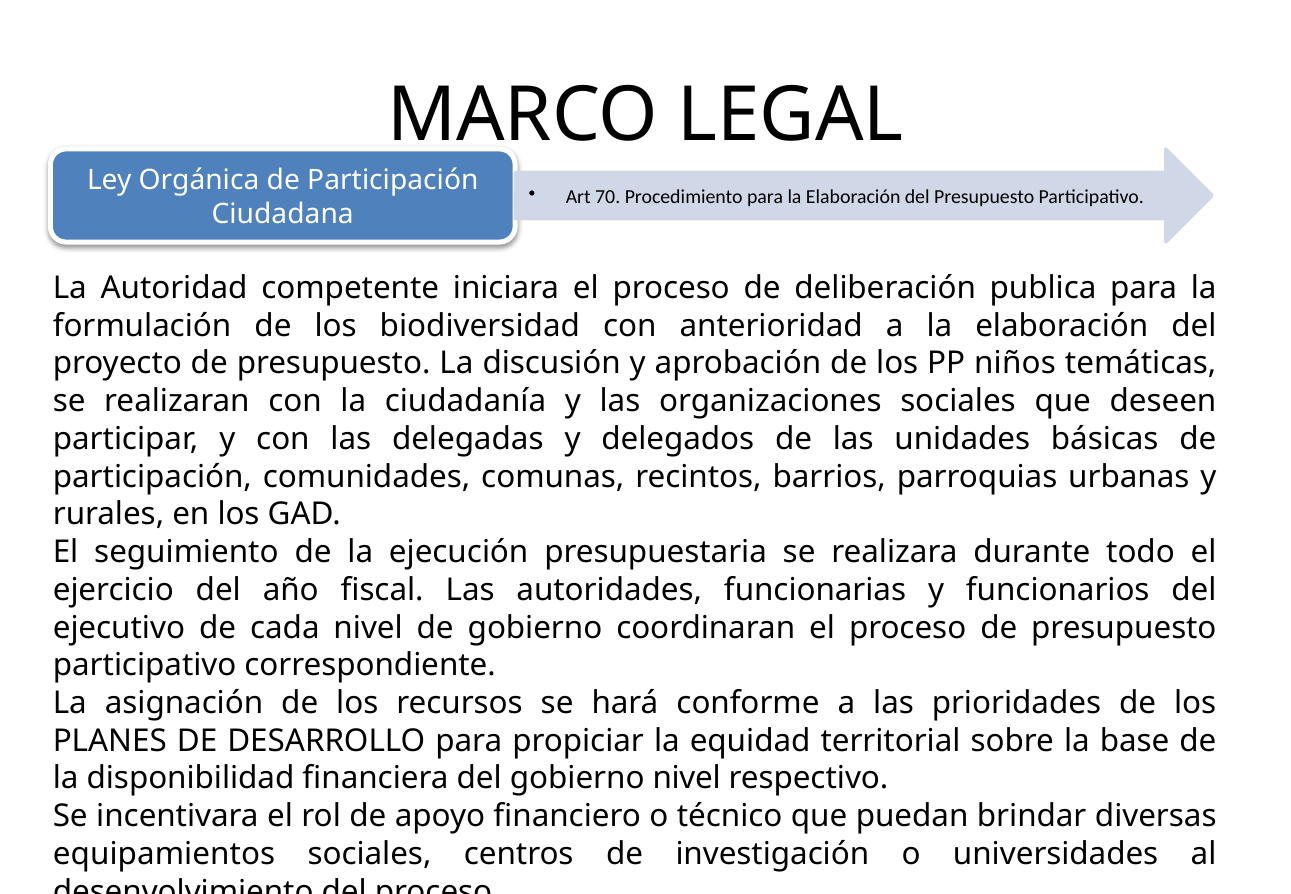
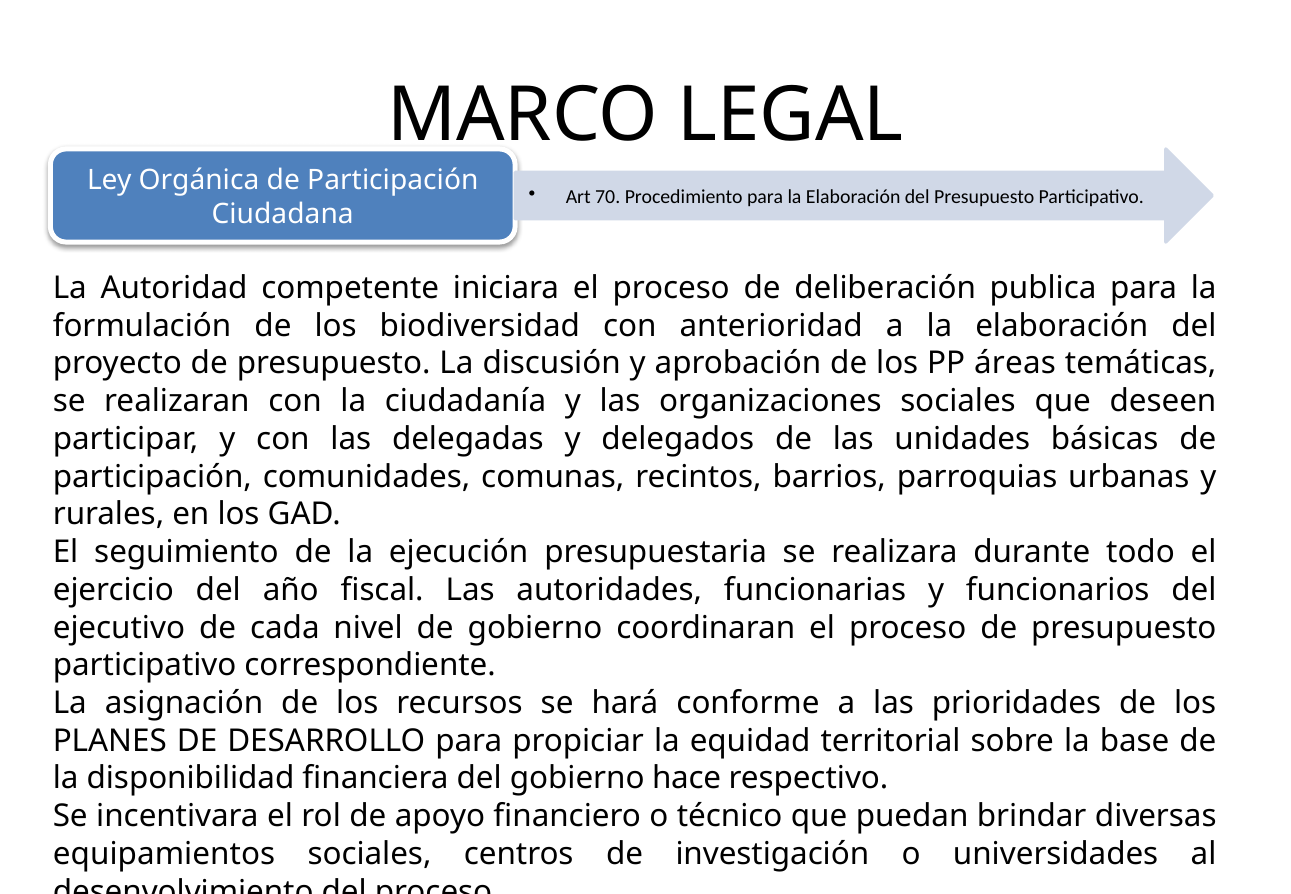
niños: niños -> áreas
gobierno nivel: nivel -> hace
